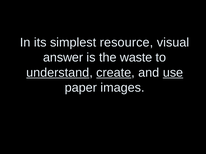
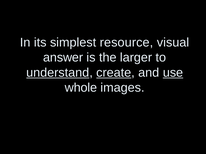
waste: waste -> larger
paper: paper -> whole
